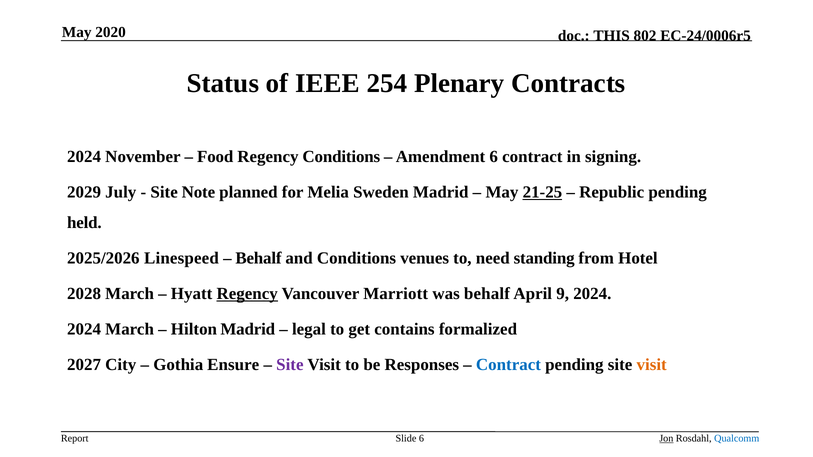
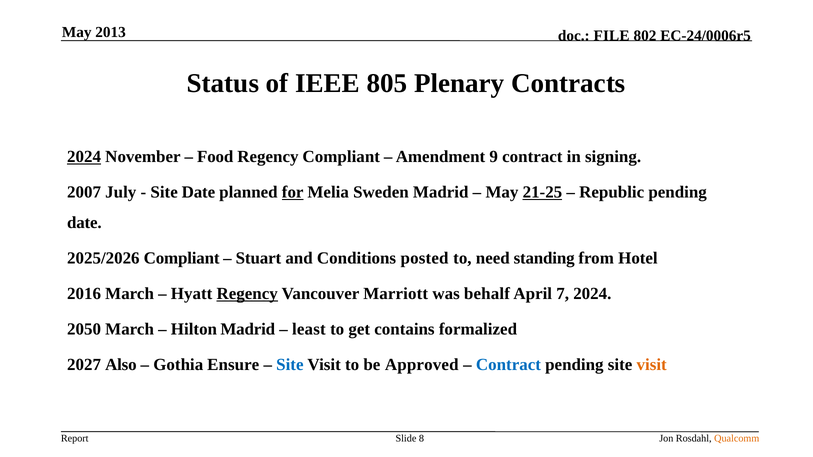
2020: 2020 -> 2013
THIS: THIS -> FILE
254: 254 -> 805
2024 at (84, 157) underline: none -> present
Regency Conditions: Conditions -> Compliant
Amendment 6: 6 -> 9
2029: 2029 -> 2007
Site Note: Note -> Date
for underline: none -> present
held at (84, 223): held -> date
2025/2026 Linespeed: Linespeed -> Compliant
Behalf at (258, 258): Behalf -> Stuart
venues: venues -> posted
2028: 2028 -> 2016
9: 9 -> 7
2024 at (84, 329): 2024 -> 2050
legal: legal -> least
City: City -> Also
Site at (290, 365) colour: purple -> blue
Responses: Responses -> Approved
Slide 6: 6 -> 8
Jon underline: present -> none
Qualcomm colour: blue -> orange
